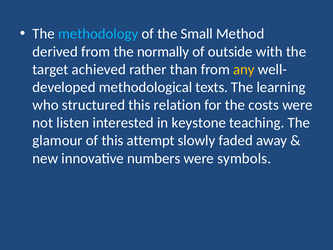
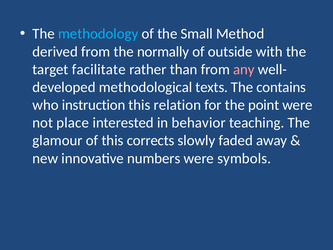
achieved: achieved -> facilitate
any colour: yellow -> pink
learning: learning -> contains
structured: structured -> instruction
costs: costs -> point
listen: listen -> place
keystone: keystone -> behavior
attempt: attempt -> corrects
